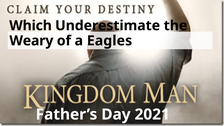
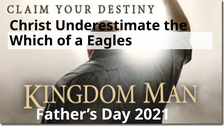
Which: Which -> Christ
Weary: Weary -> Which
